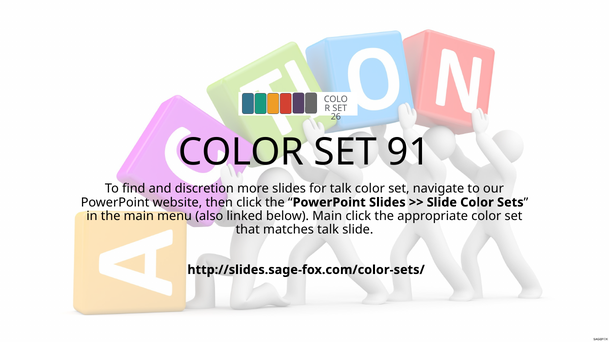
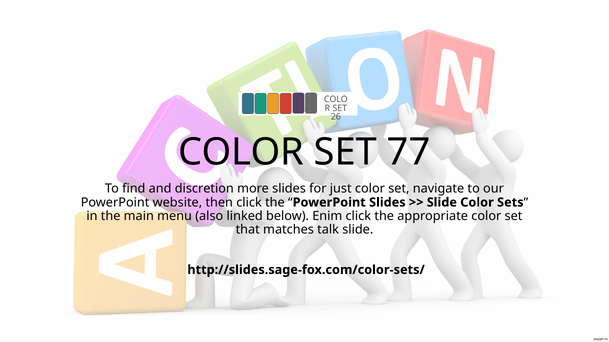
91: 91 -> 77
for talk: talk -> just
below Main: Main -> Enim
